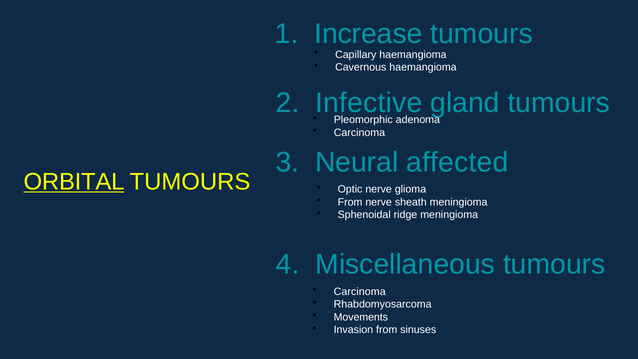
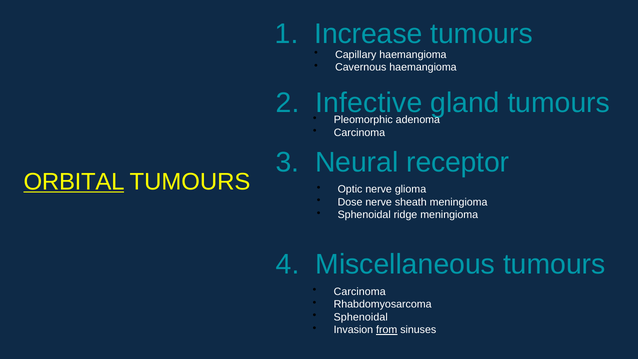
affected: affected -> receptor
From at (350, 202): From -> Dose
Movements at (361, 317): Movements -> Sphenoidal
from at (387, 330) underline: none -> present
